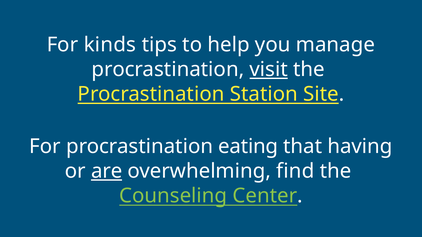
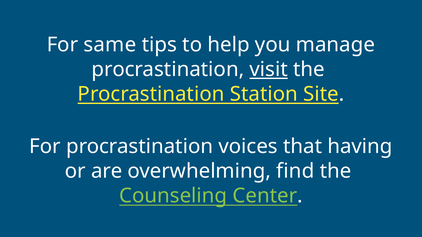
kinds: kinds -> same
eating: eating -> voices
are underline: present -> none
